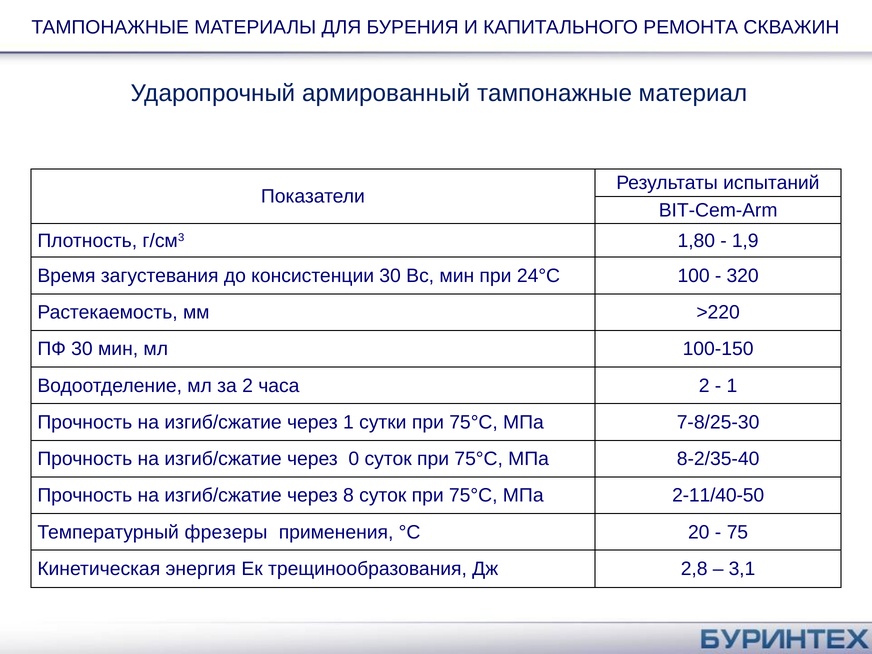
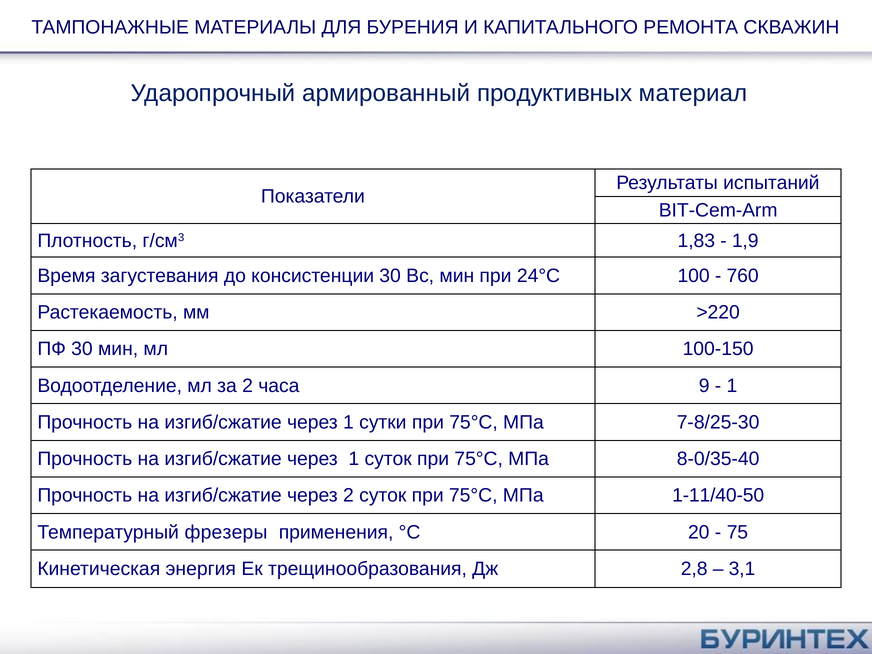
армированный тампонажные: тампонажные -> продуктивных
1,80: 1,80 -> 1,83
320: 320 -> 760
часа 2: 2 -> 9
0 at (354, 459): 0 -> 1
8-2/35-40: 8-2/35-40 -> 8-0/35-40
через 8: 8 -> 2
2-11/40-50: 2-11/40-50 -> 1-11/40-50
